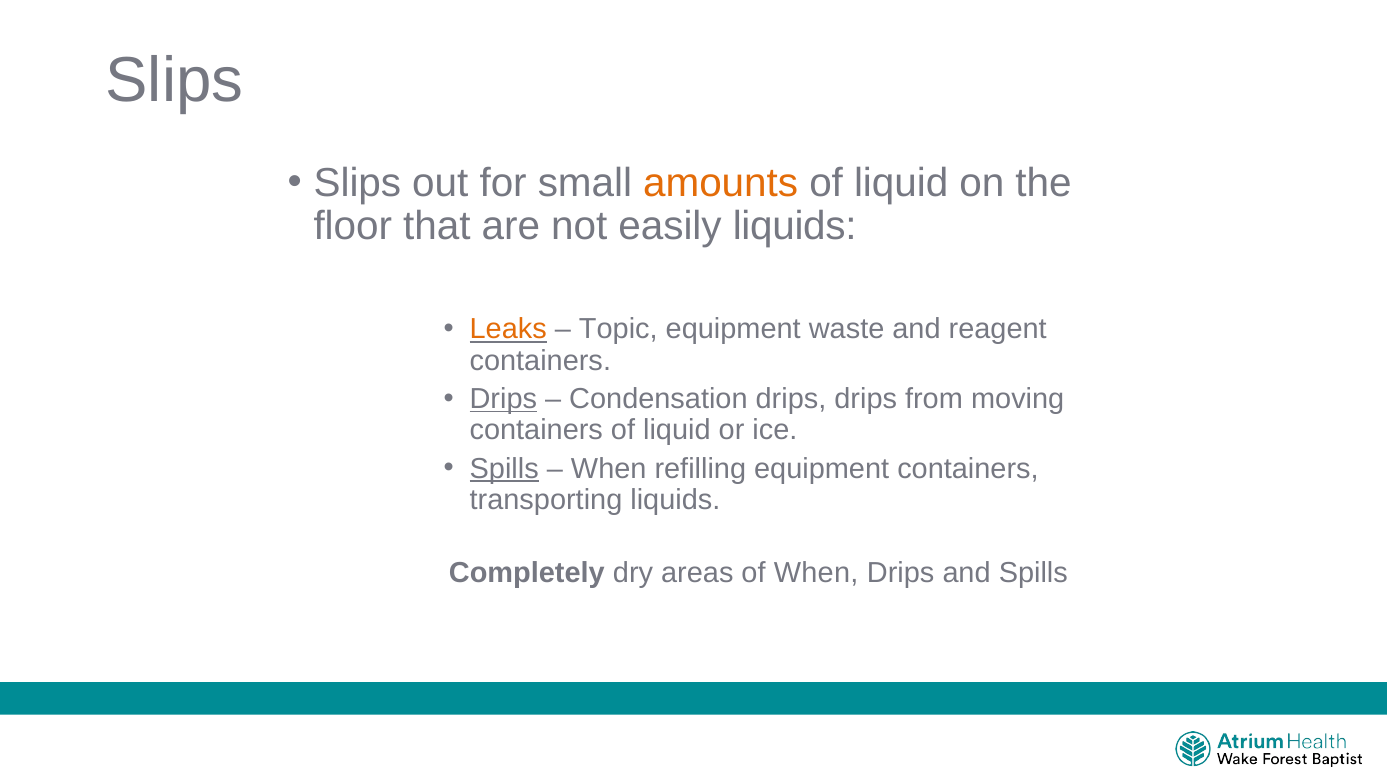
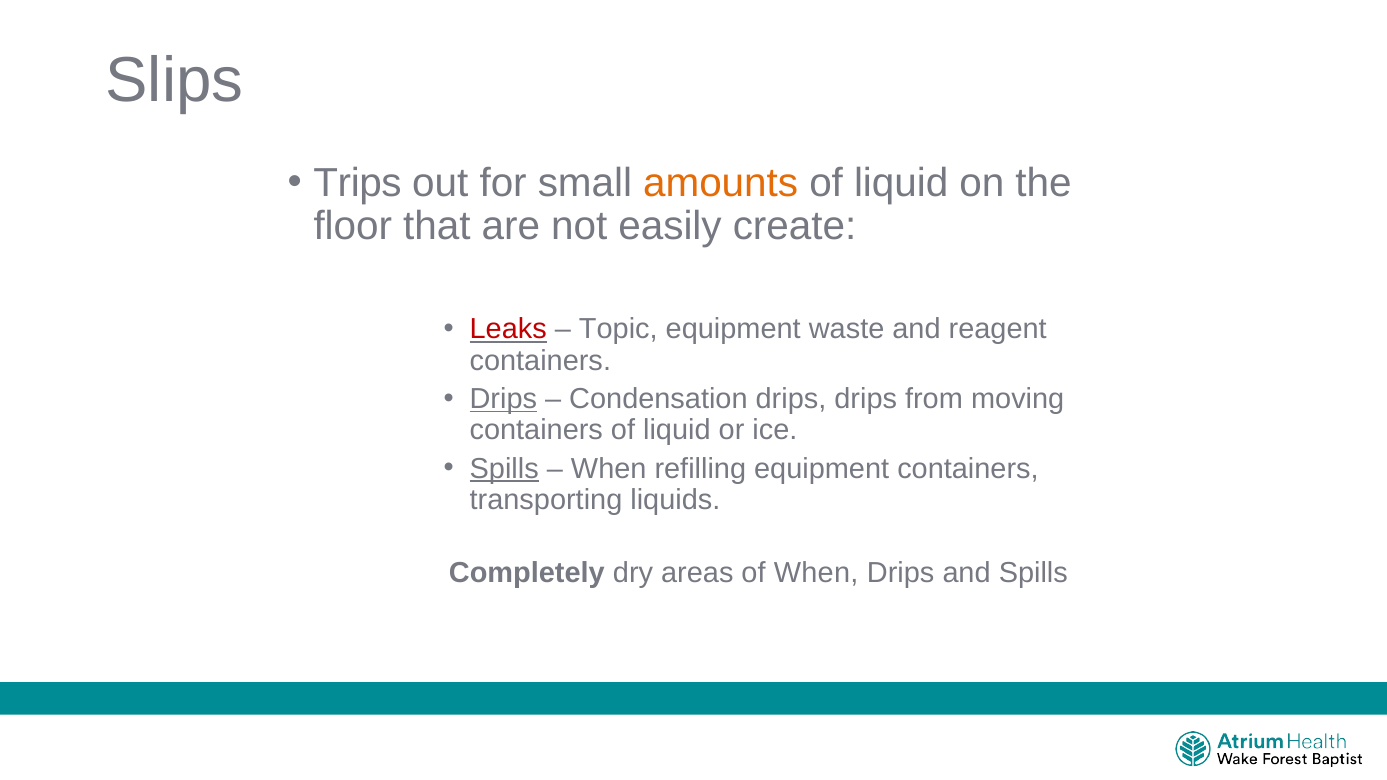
Slips at (357, 183): Slips -> Trips
easily liquids: liquids -> create
Leaks colour: orange -> red
